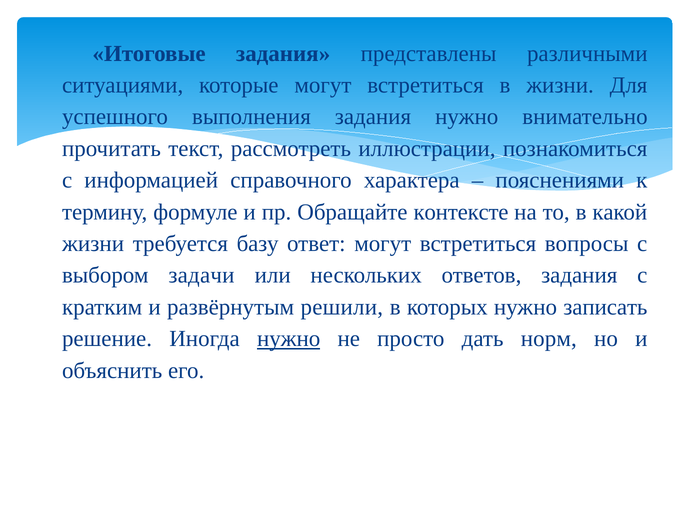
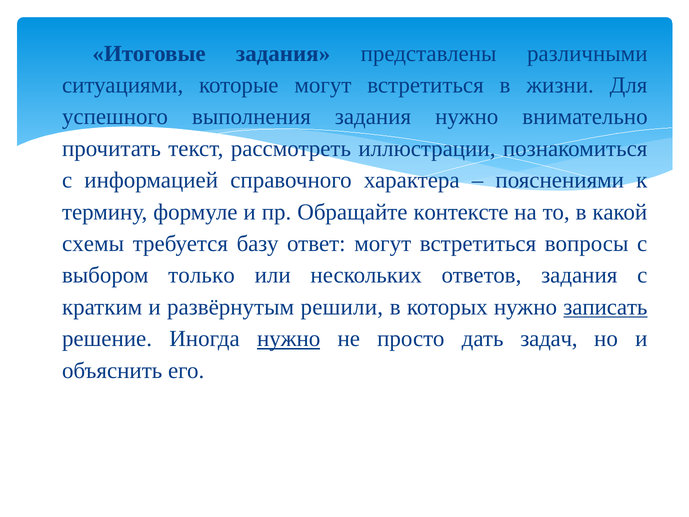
жизни at (93, 244): жизни -> схемы
задачи: задачи -> только
записать underline: none -> present
норм: норм -> задач
